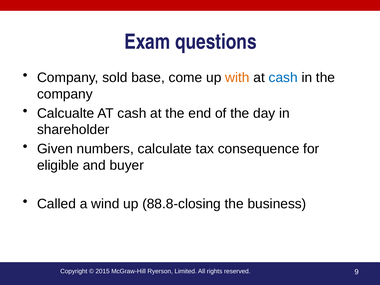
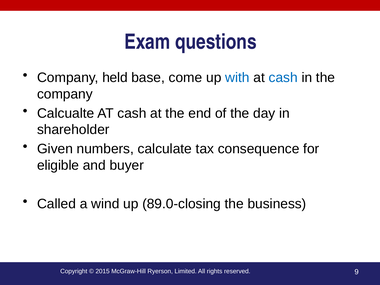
sold: sold -> held
with colour: orange -> blue
88.8-closing: 88.8-closing -> 89.0-closing
